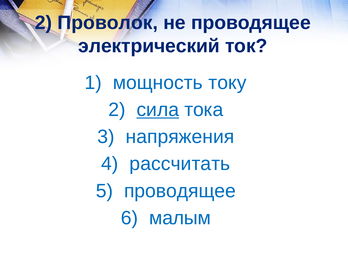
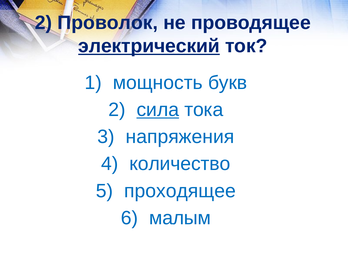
электрический underline: none -> present
току: току -> букв
рассчитать: рассчитать -> количество
проводящее at (180, 191): проводящее -> проходящее
